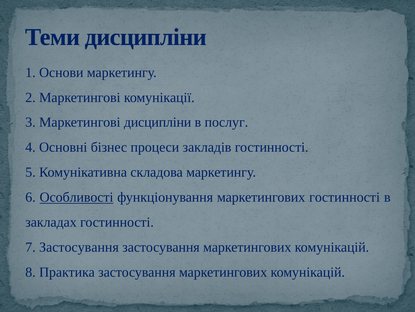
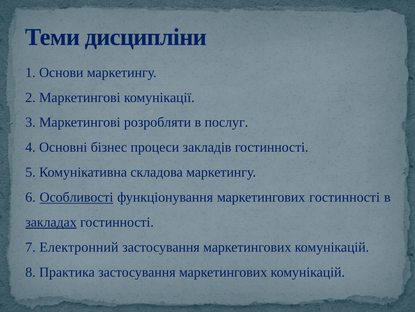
Маркетингові дисципліни: дисципліни -> розробляти
закладах underline: none -> present
7 Застосування: Застосування -> Електронний
